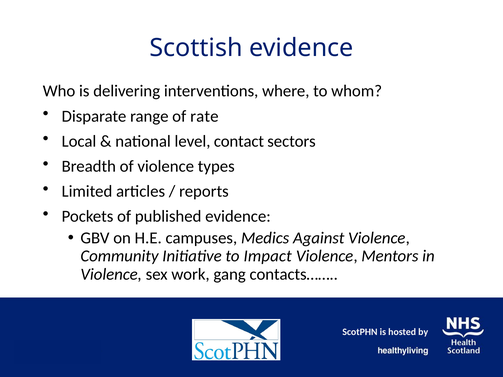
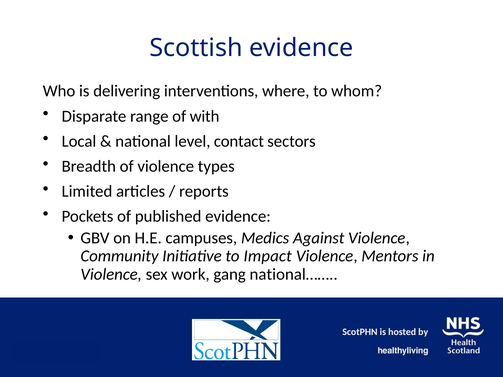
rate: rate -> with
contacts……: contacts…… -> national……
